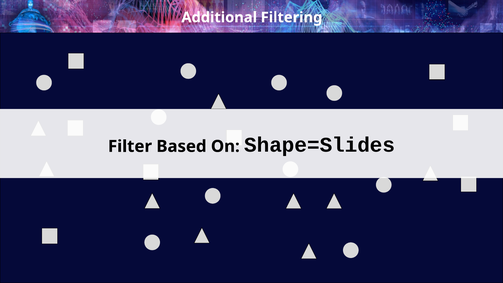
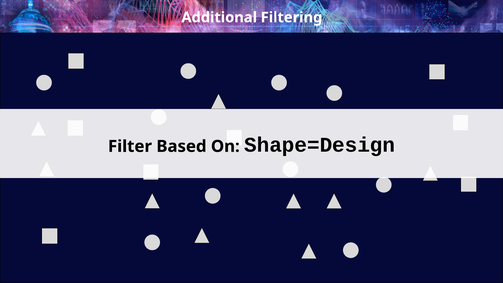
Shape=Slides: Shape=Slides -> Shape=Design
